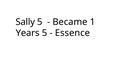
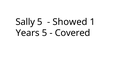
Became: Became -> Showed
Essence: Essence -> Covered
